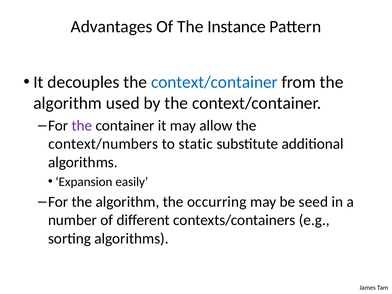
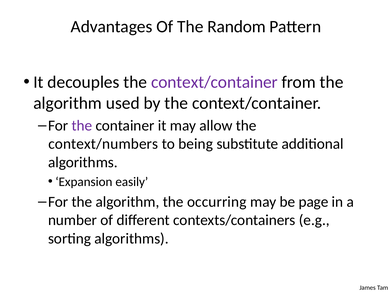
Instance: Instance -> Random
context/container at (214, 82) colour: blue -> purple
static: static -> being
seed: seed -> page
